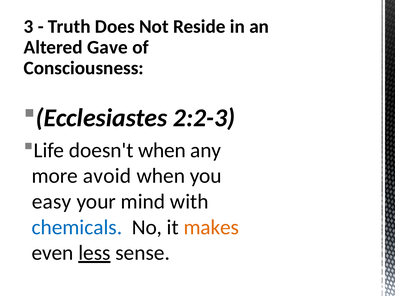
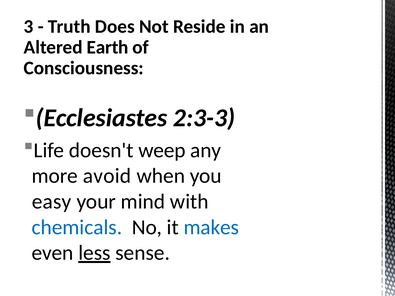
Gave: Gave -> Earth
2:2-3: 2:2-3 -> 2:3-3
doesn't when: when -> weep
makes colour: orange -> blue
